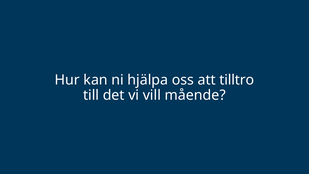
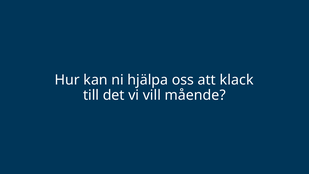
tilltro: tilltro -> klack
